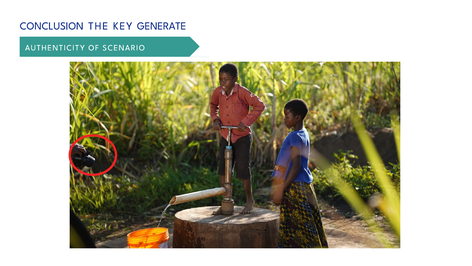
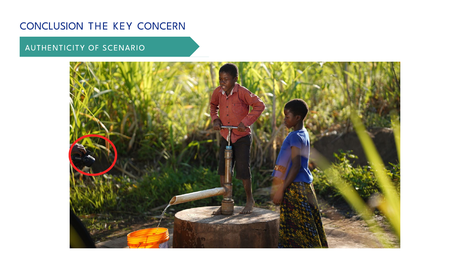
GENERATE: GENERATE -> CONCERN
